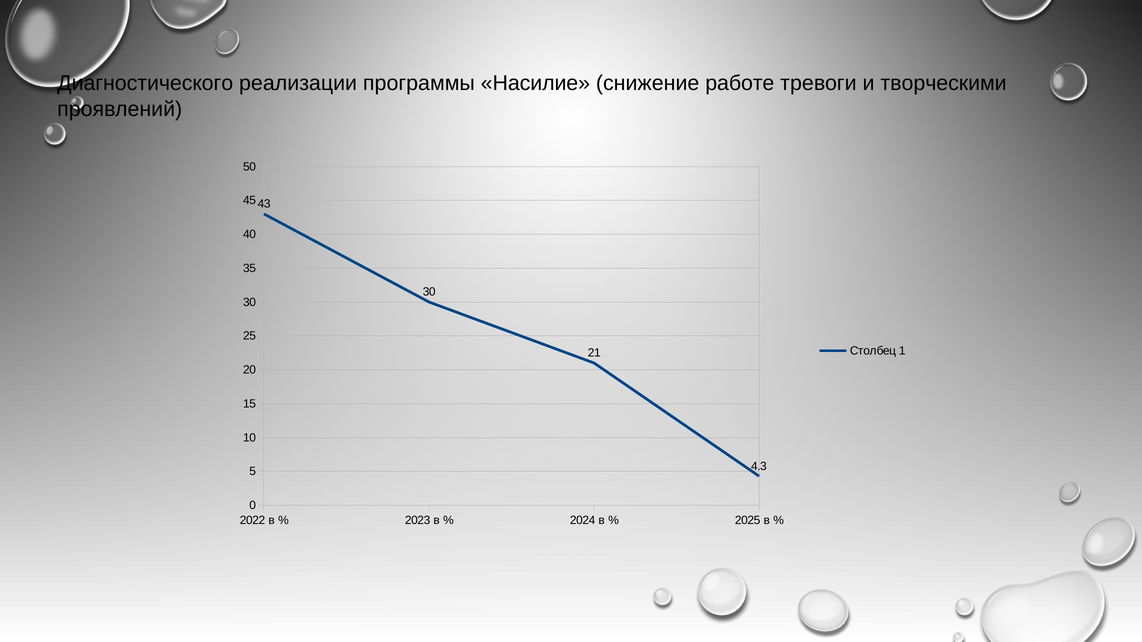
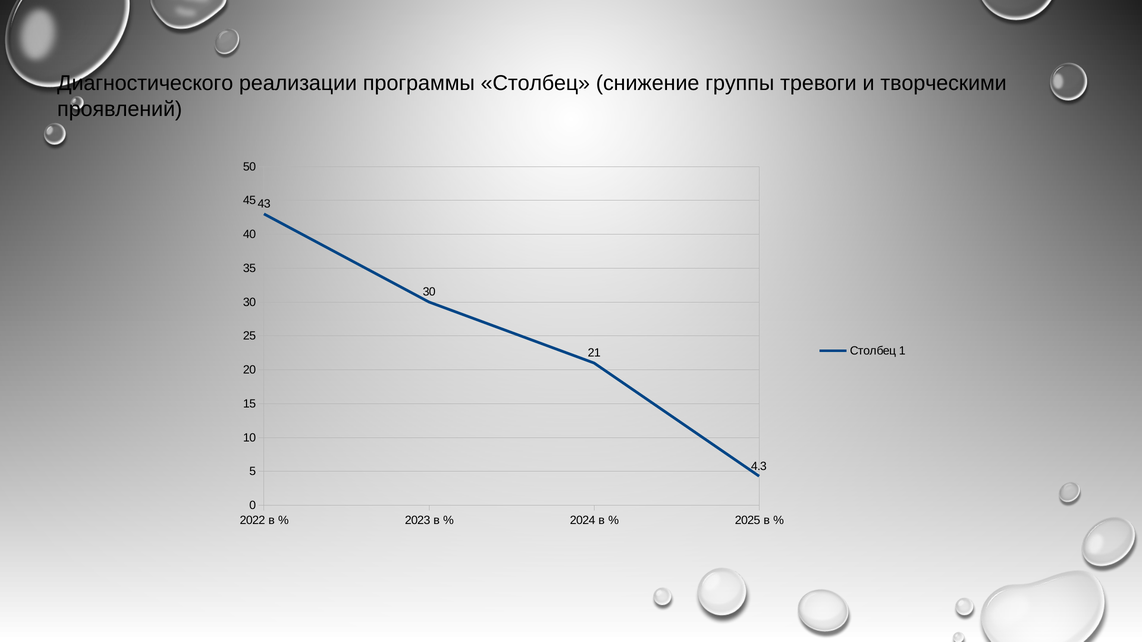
программы Насилие: Насилие -> Столбец
работе: работе -> группы
